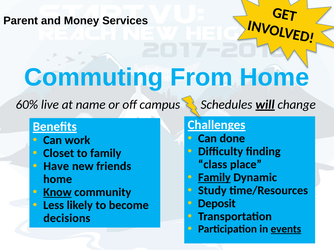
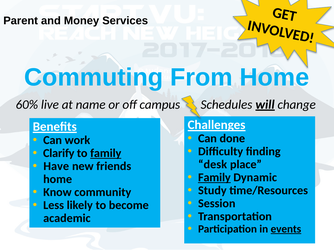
Closet: Closet -> Clarify
family at (106, 154) underline: none -> present
class: class -> desk
Know underline: present -> none
Deposit: Deposit -> Session
decisions: decisions -> academic
